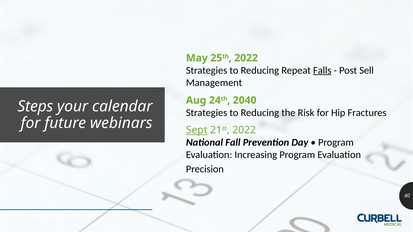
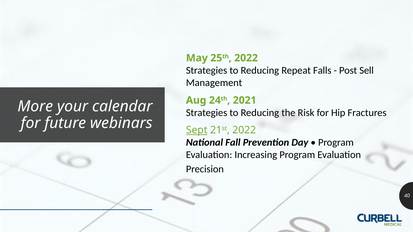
Falls underline: present -> none
2040: 2040 -> 2021
Steps: Steps -> More
